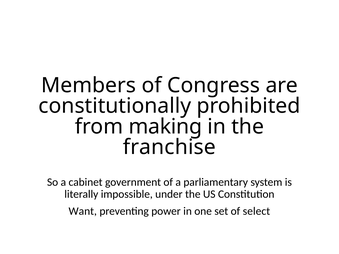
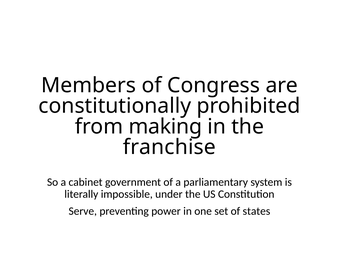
Want: Want -> Serve
select: select -> states
